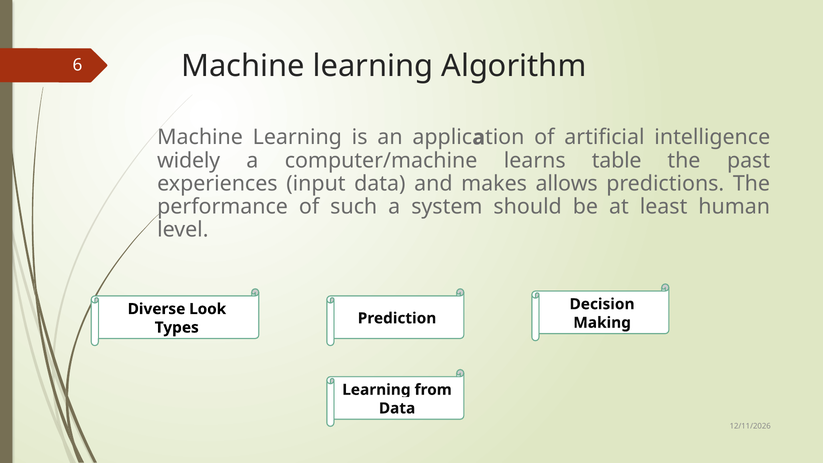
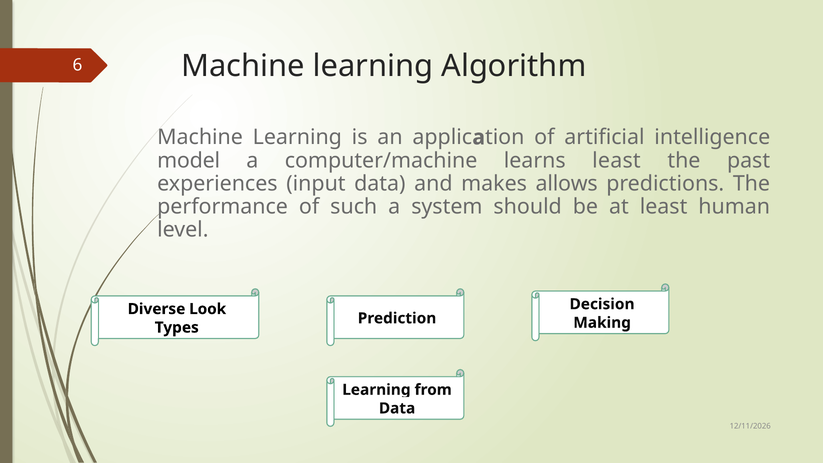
widely: widely -> model
learns table: table -> least
